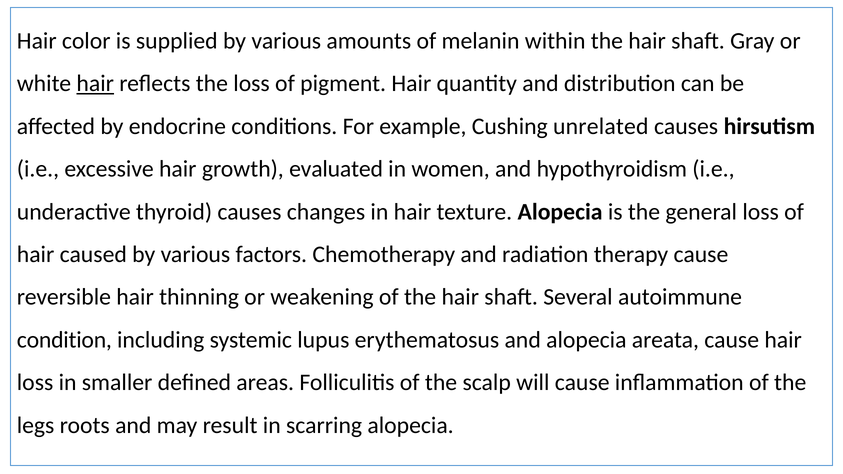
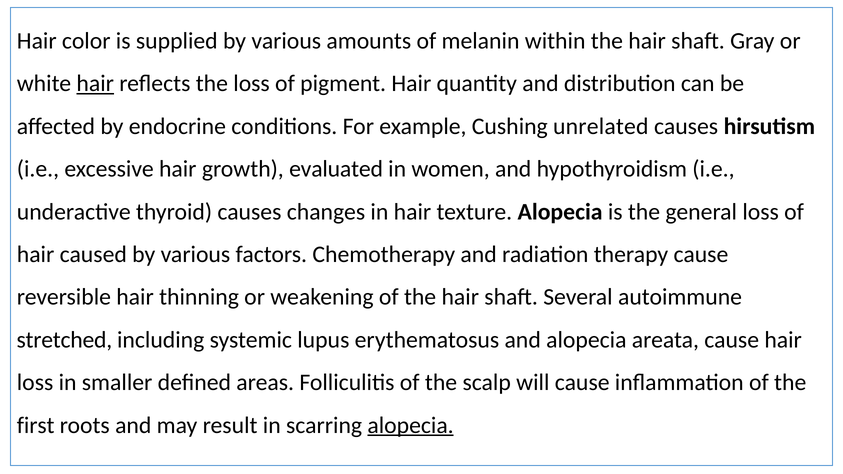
condition: condition -> stretched
legs: legs -> first
alopecia at (411, 425) underline: none -> present
